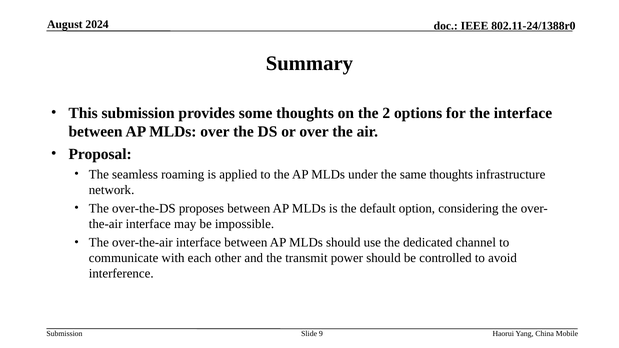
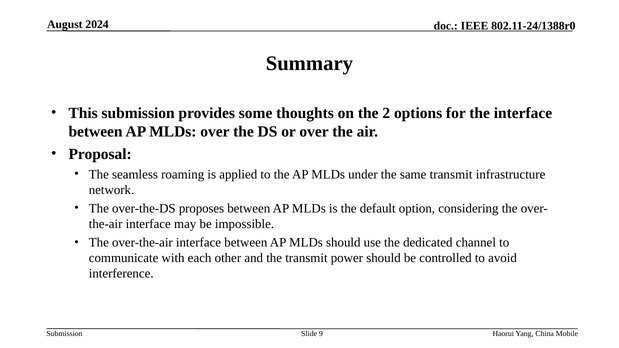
same thoughts: thoughts -> transmit
